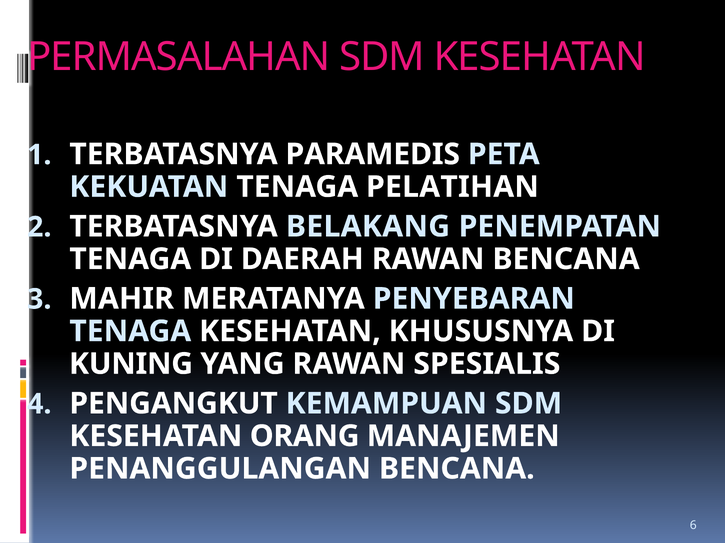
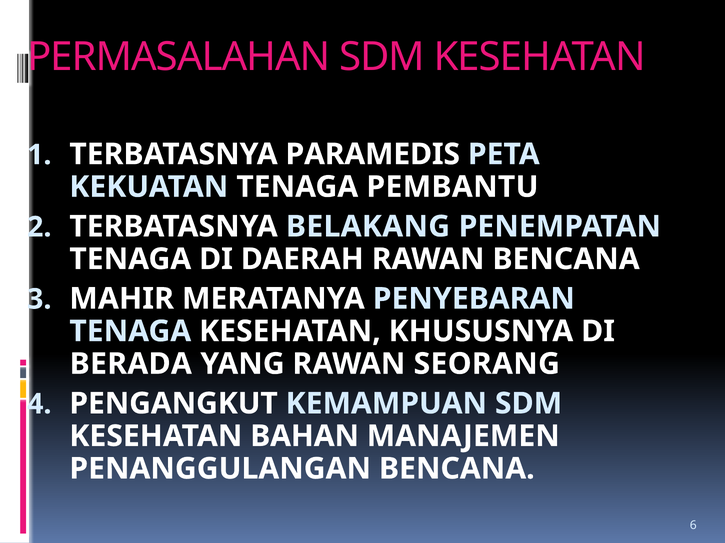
PELATIHAN: PELATIHAN -> PEMBANTU
KUNING: KUNING -> BERADA
SPESIALIS: SPESIALIS -> SEORANG
ORANG: ORANG -> BAHAN
